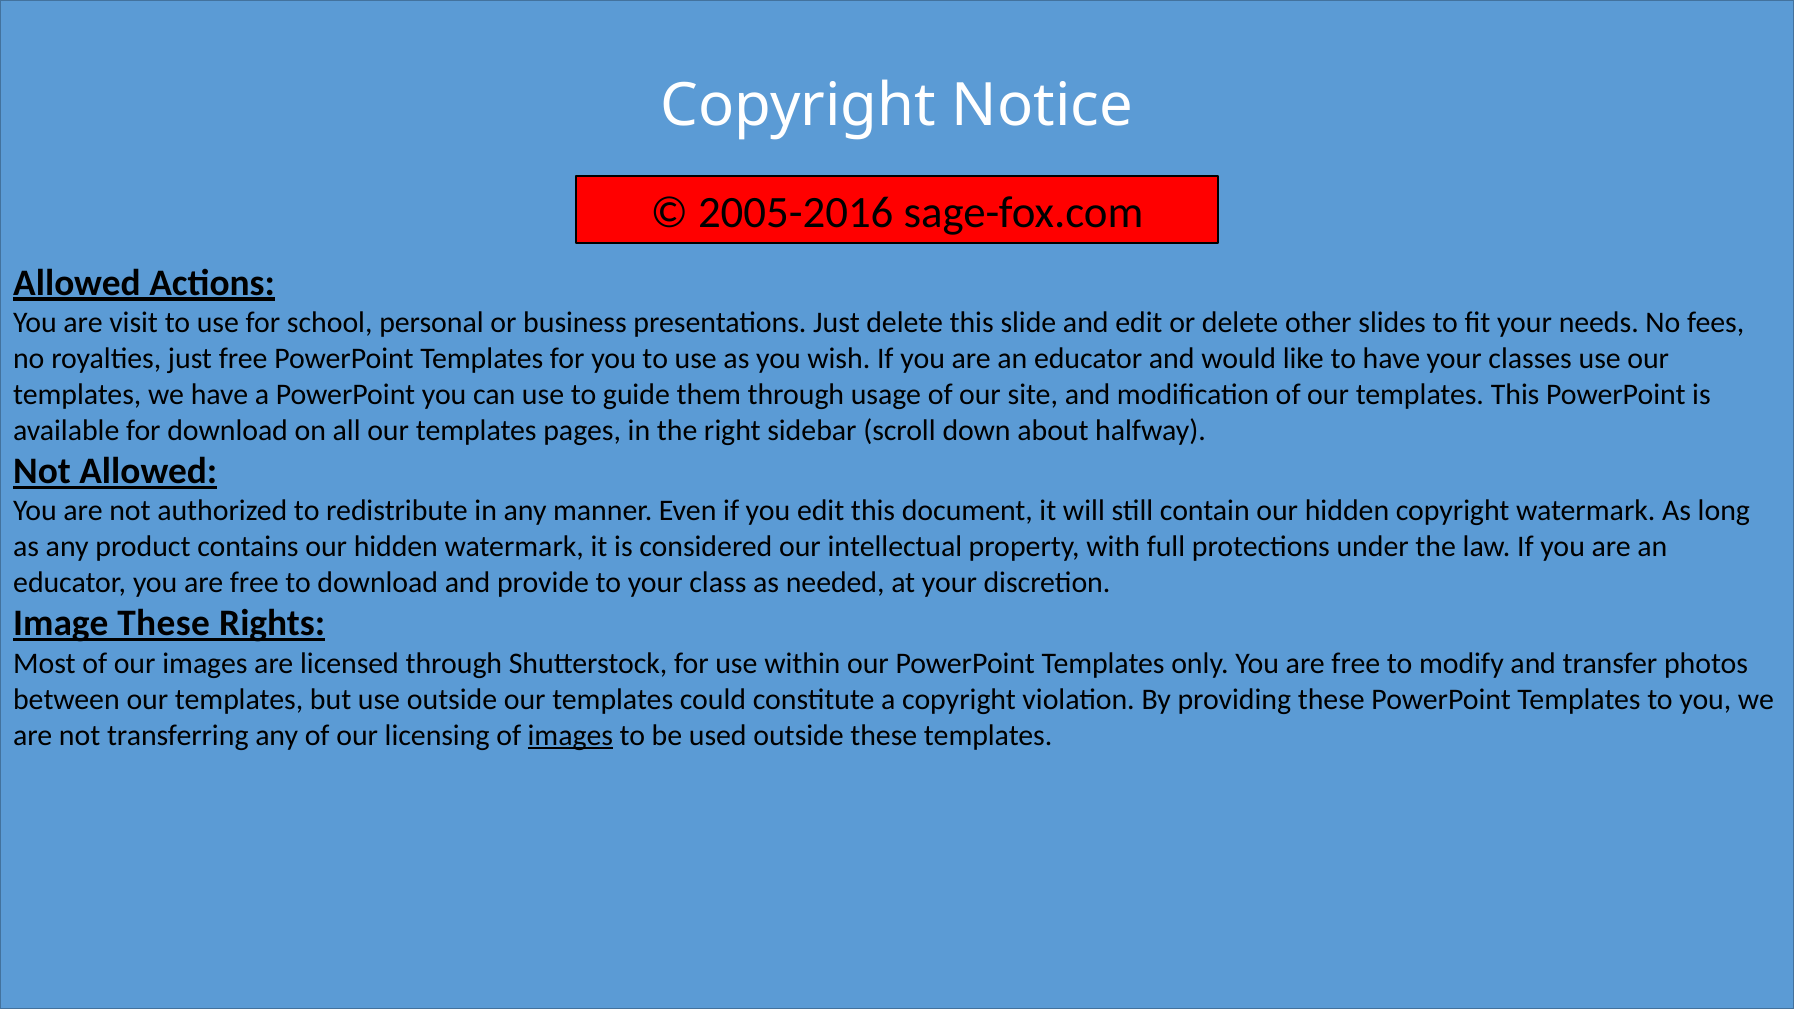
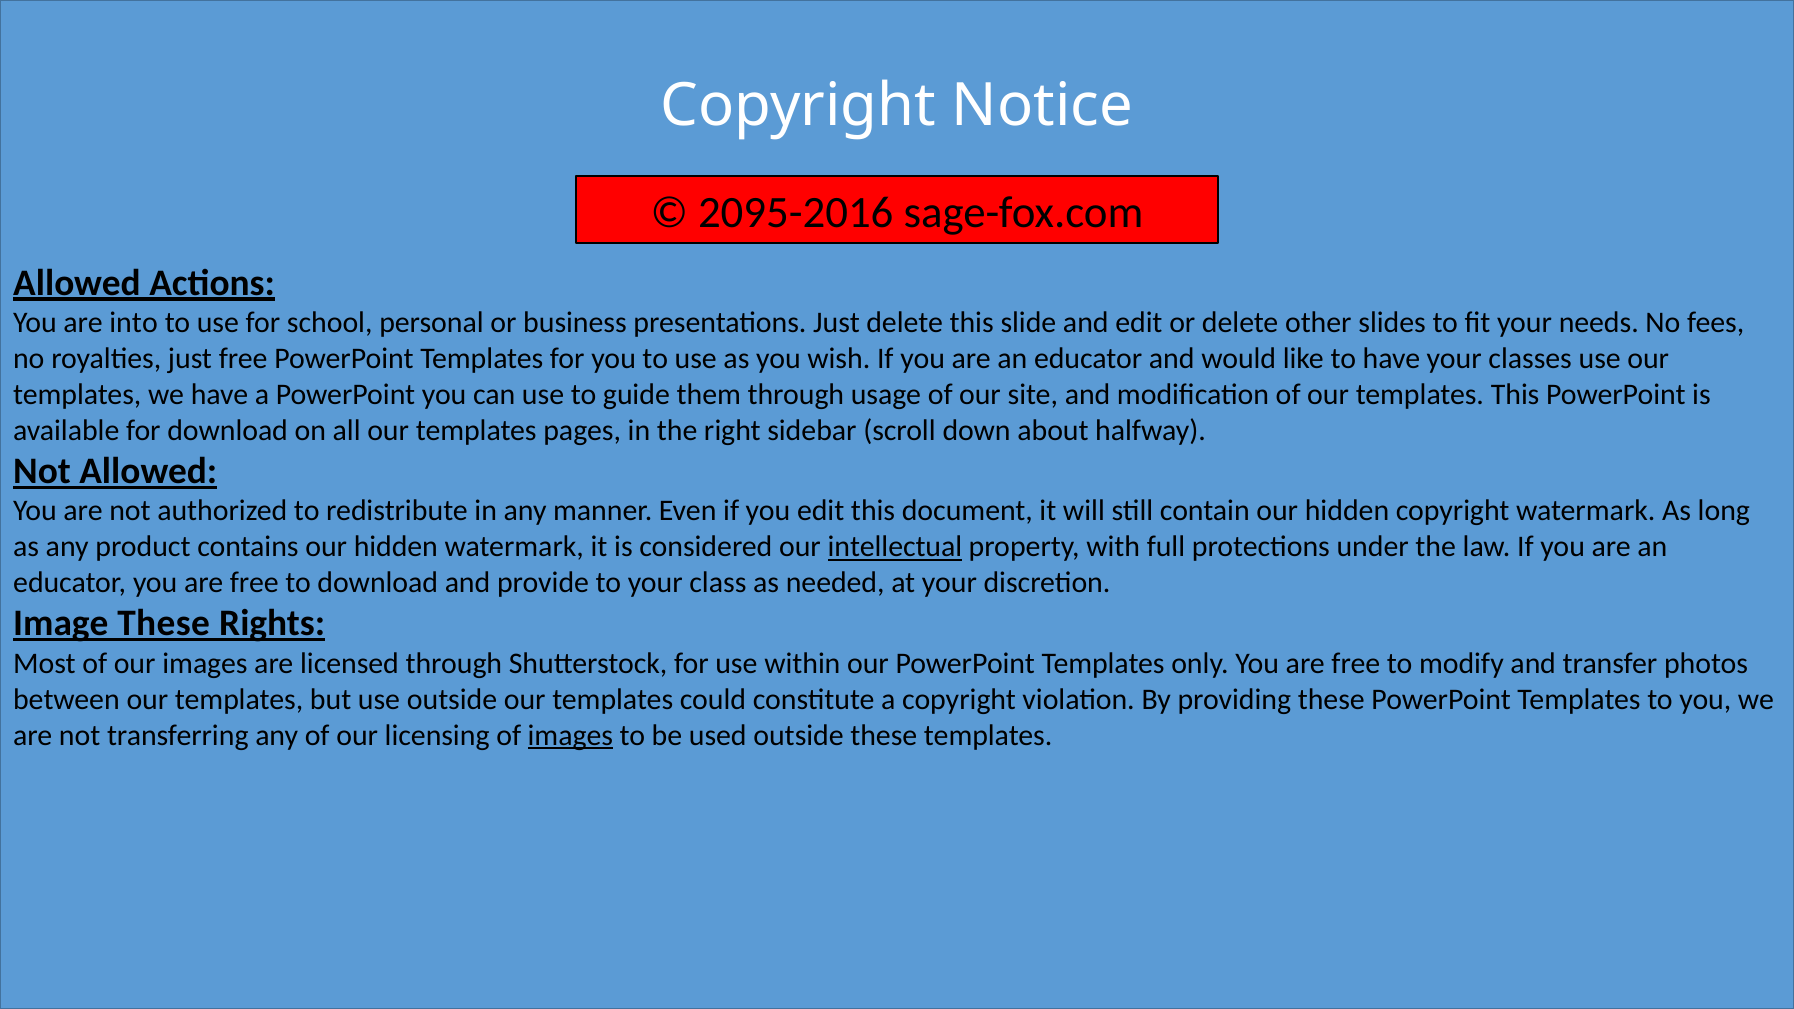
2005-2016: 2005-2016 -> 2095-2016
visit: visit -> into
intellectual underline: none -> present
